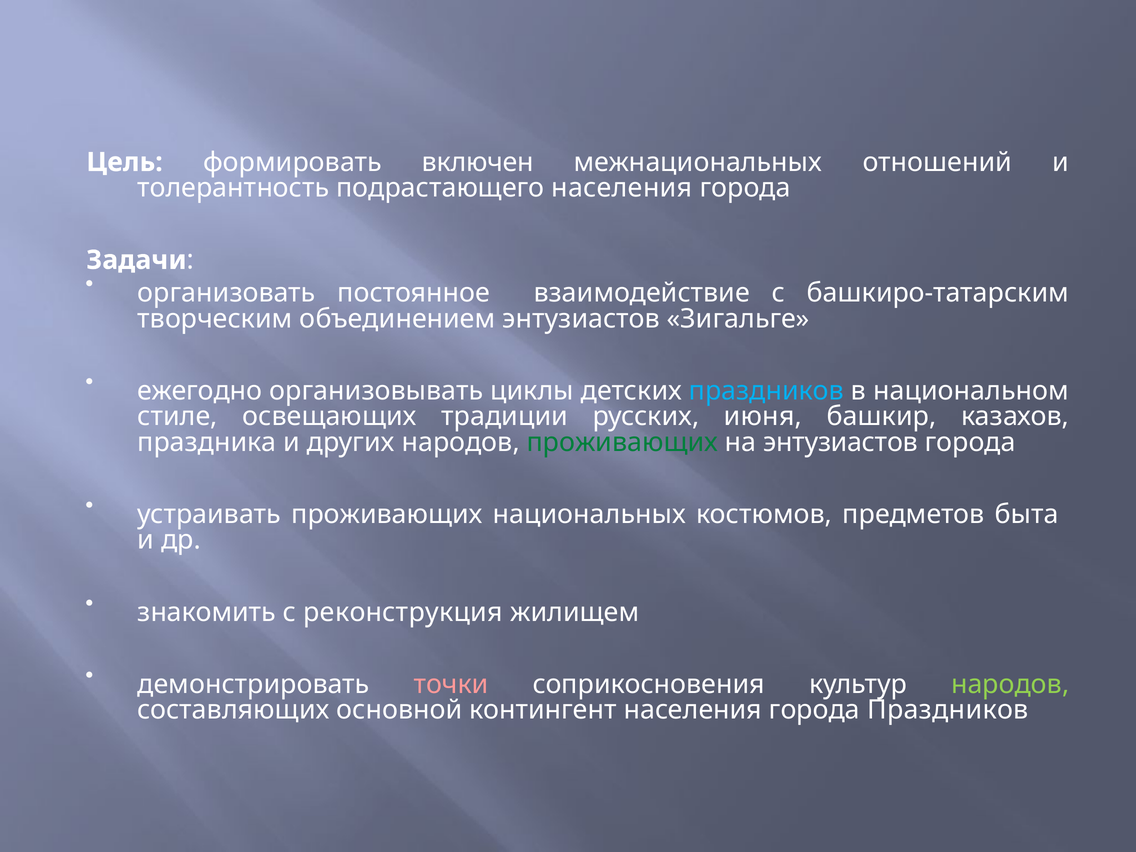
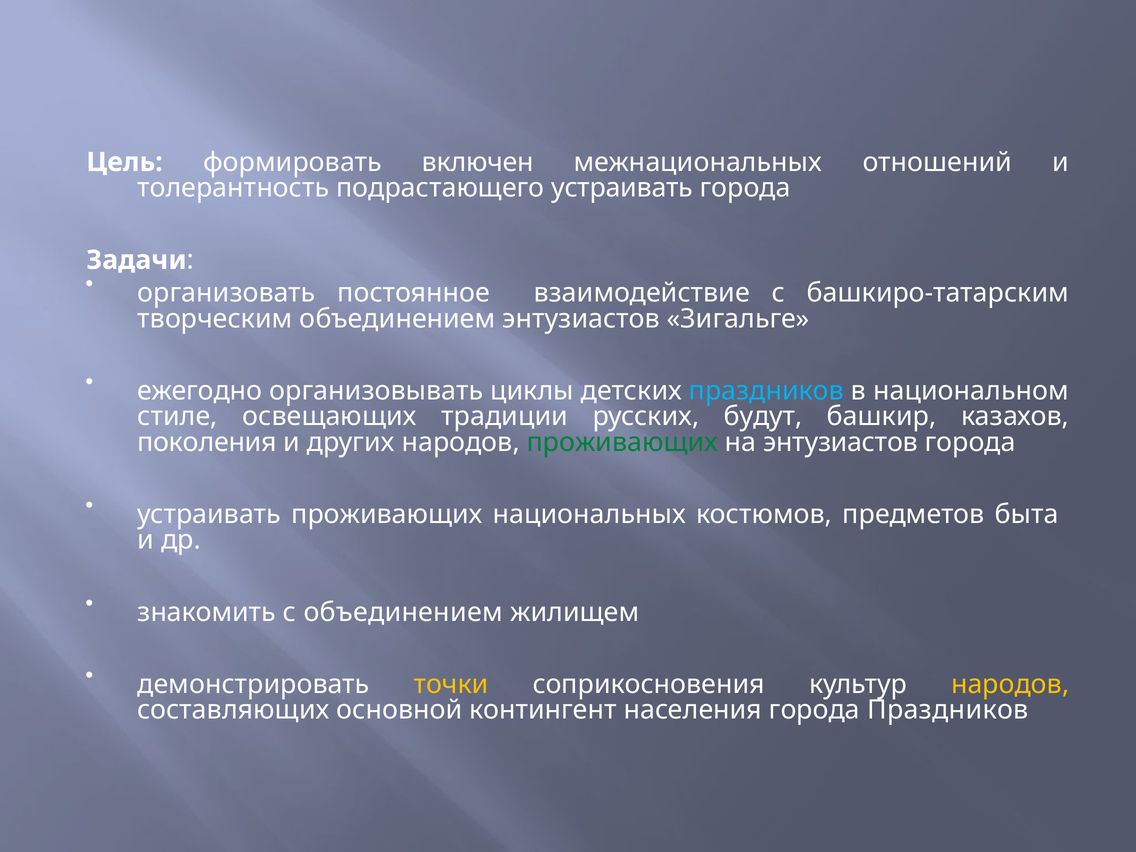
подрастающего населения: населения -> устраивать
июня: июня -> будут
праздника: праздника -> поколения
с реконструкция: реконструкция -> объединением
точки colour: pink -> yellow
народов at (1010, 684) colour: light green -> yellow
